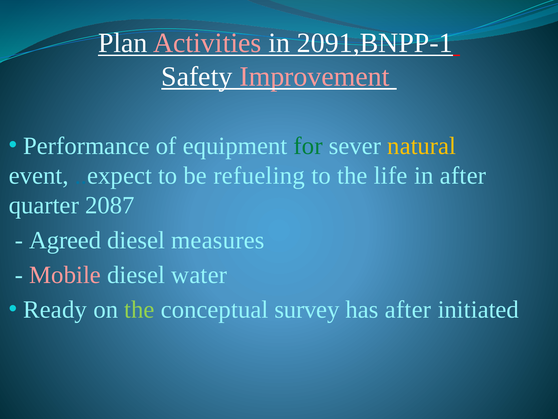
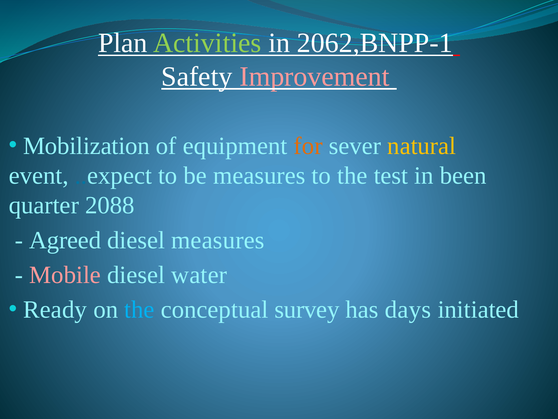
Activities colour: pink -> light green
2091,BNPP-1: 2091,BNPP-1 -> 2062,BNPP-1
Performance: Performance -> Mobilization
for colour: green -> orange
be refueling: refueling -> measures
life: life -> test
in after: after -> been
2087: 2087 -> 2088
the at (139, 309) colour: light green -> light blue
has after: after -> days
